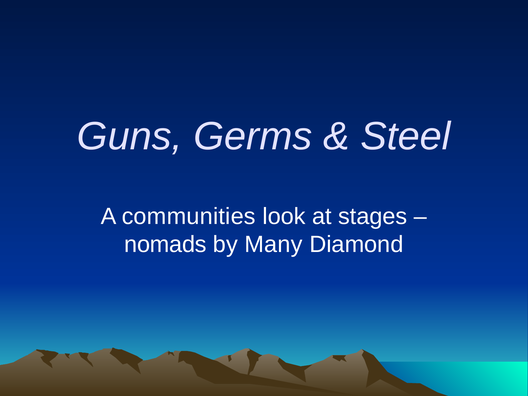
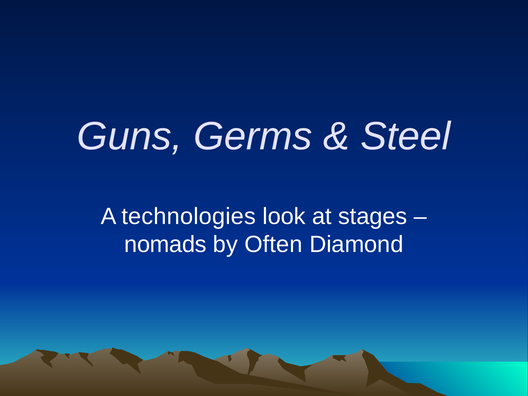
communities: communities -> technologies
Many: Many -> Often
